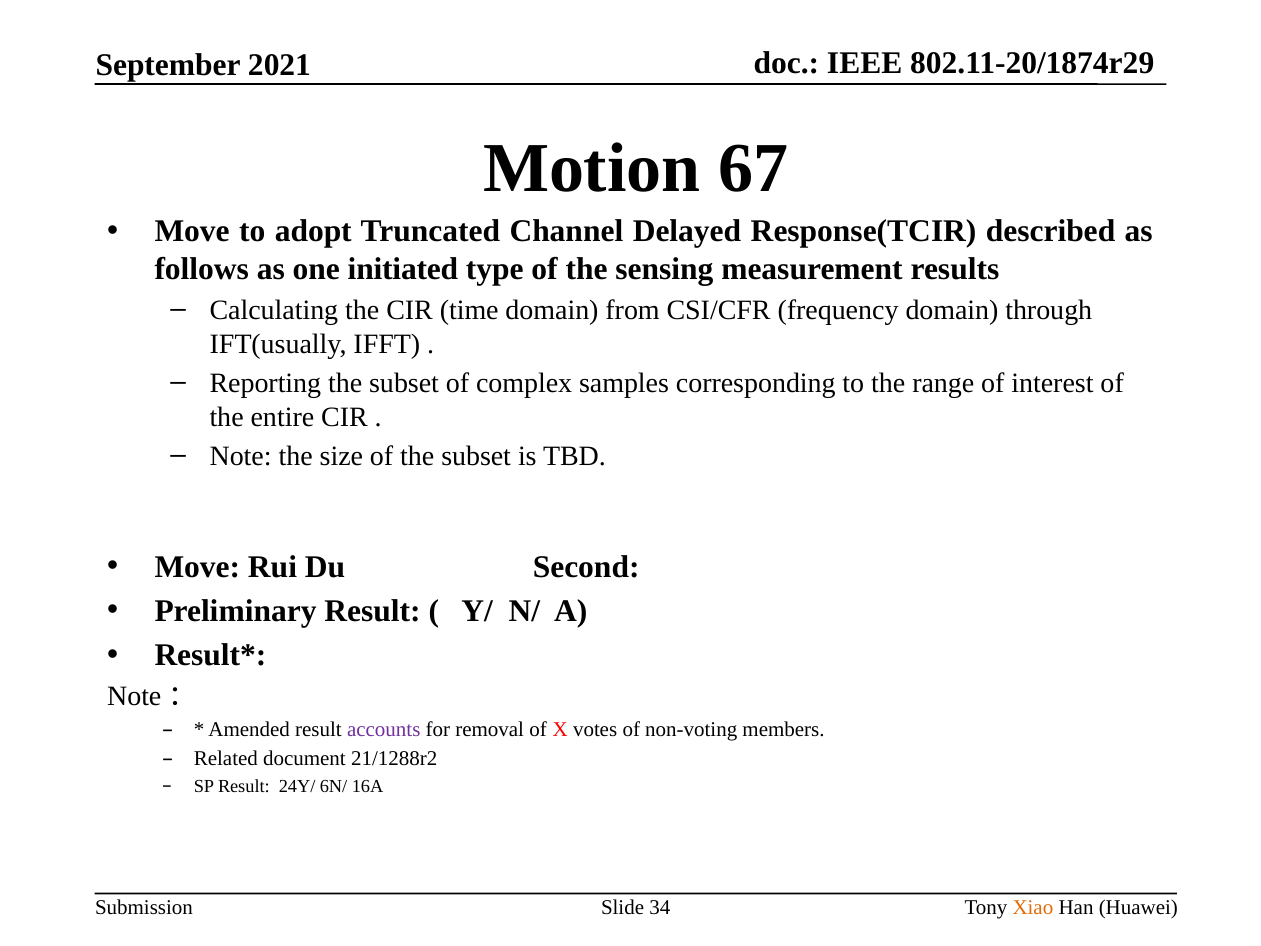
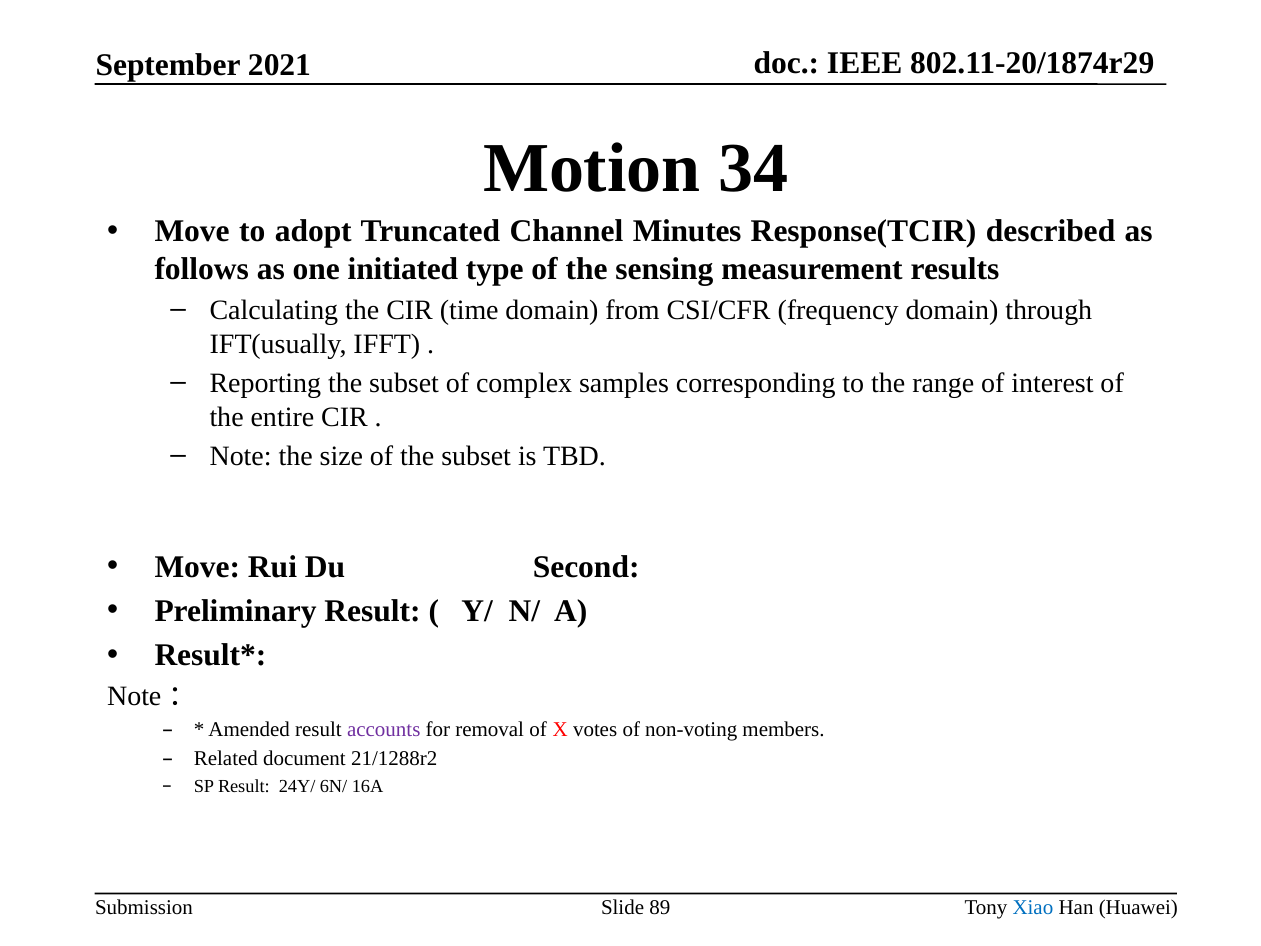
67: 67 -> 34
Delayed: Delayed -> Minutes
34: 34 -> 89
Xiao colour: orange -> blue
